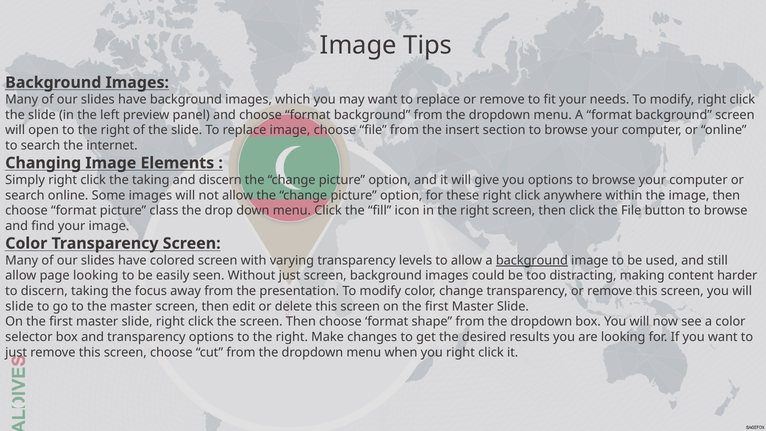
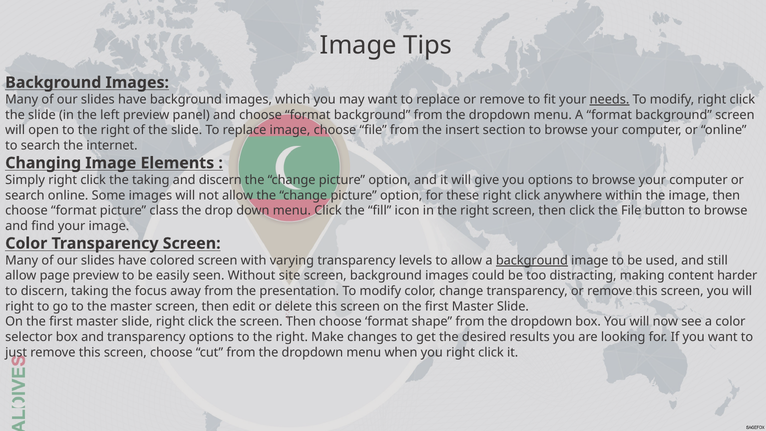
needs underline: none -> present
page looking: looking -> preview
Without just: just -> site
slide at (19, 306): slide -> right
